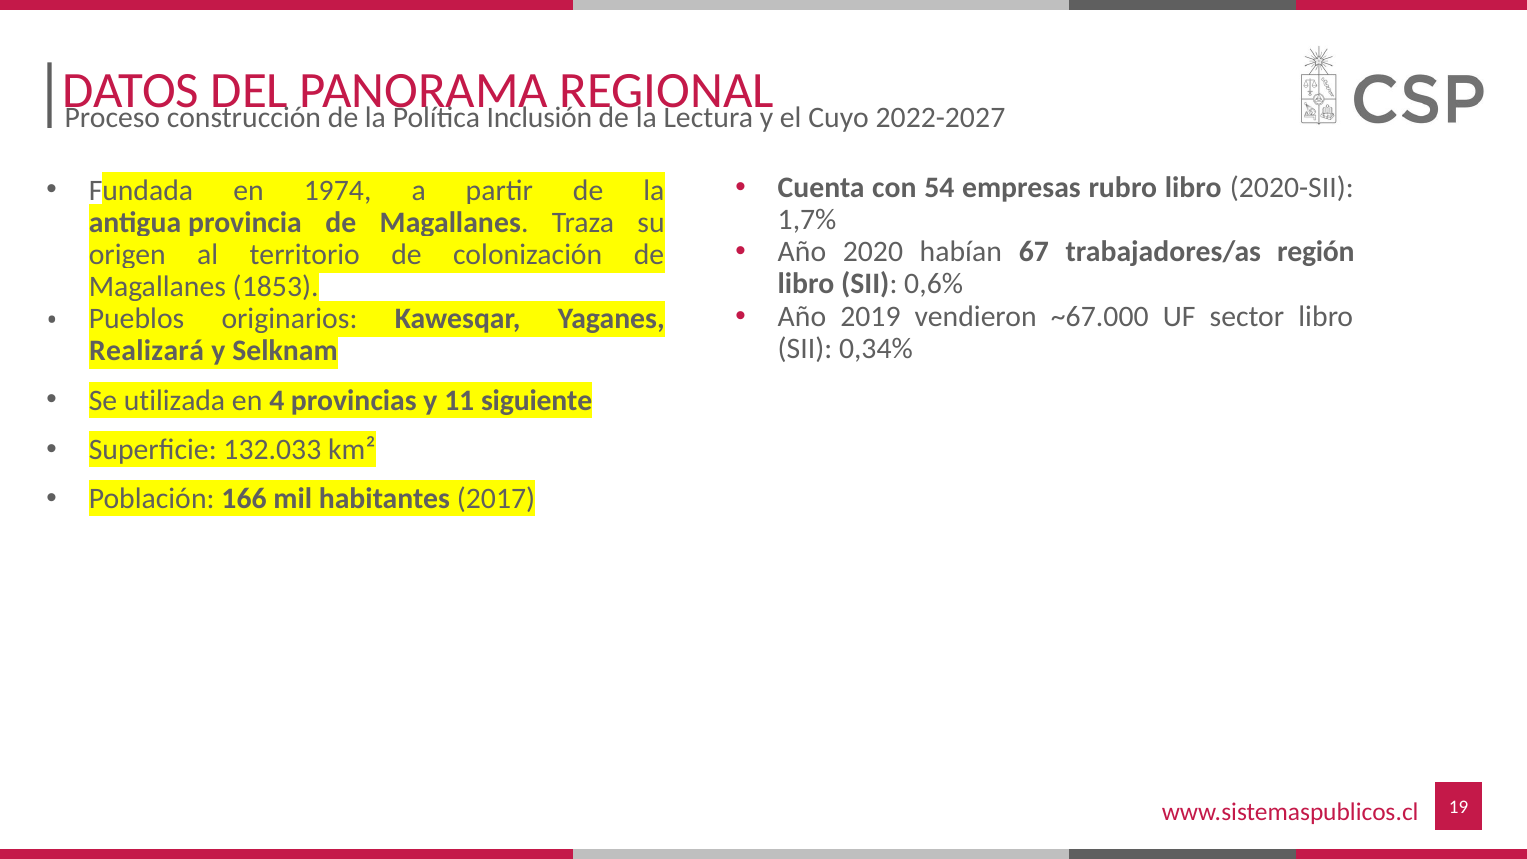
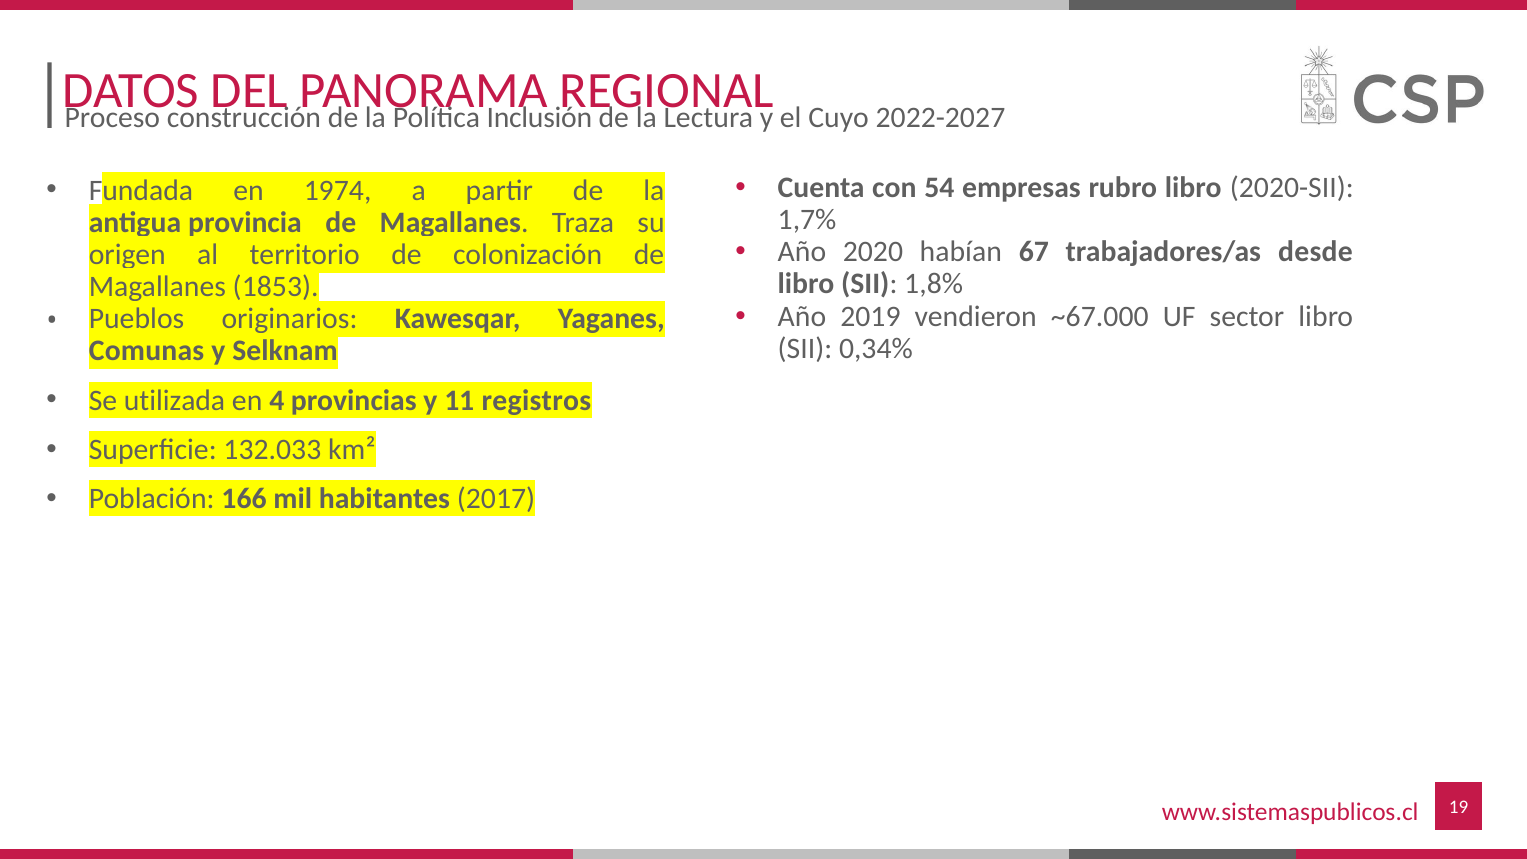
región: región -> desde
0,6%: 0,6% -> 1,8%
Realizará: Realizará -> Comunas
siguiente: siguiente -> registros
